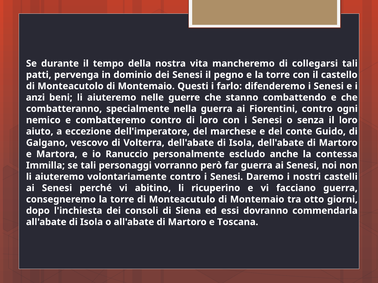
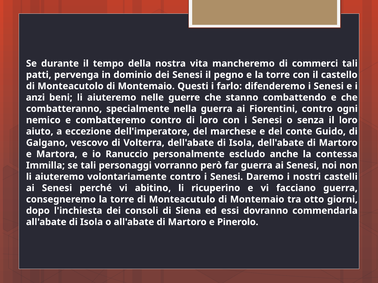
collegarsi: collegarsi -> commerci
Toscana: Toscana -> Pinerolo
